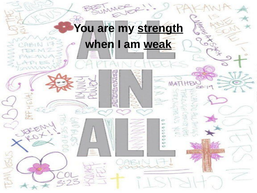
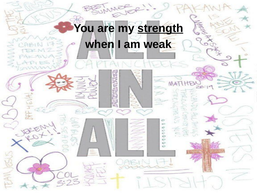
weak underline: present -> none
